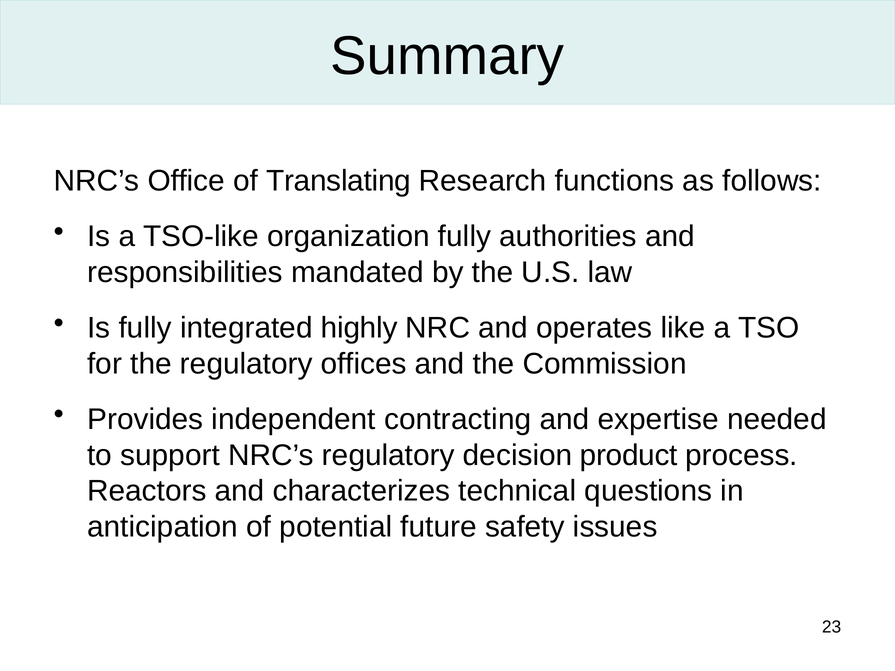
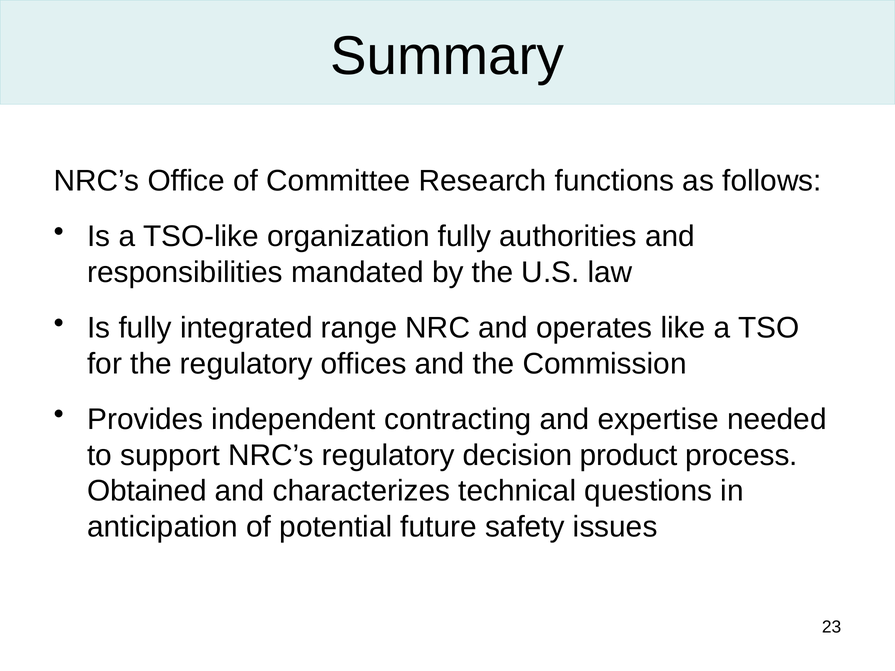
Translating: Translating -> Committee
highly: highly -> range
Reactors: Reactors -> Obtained
